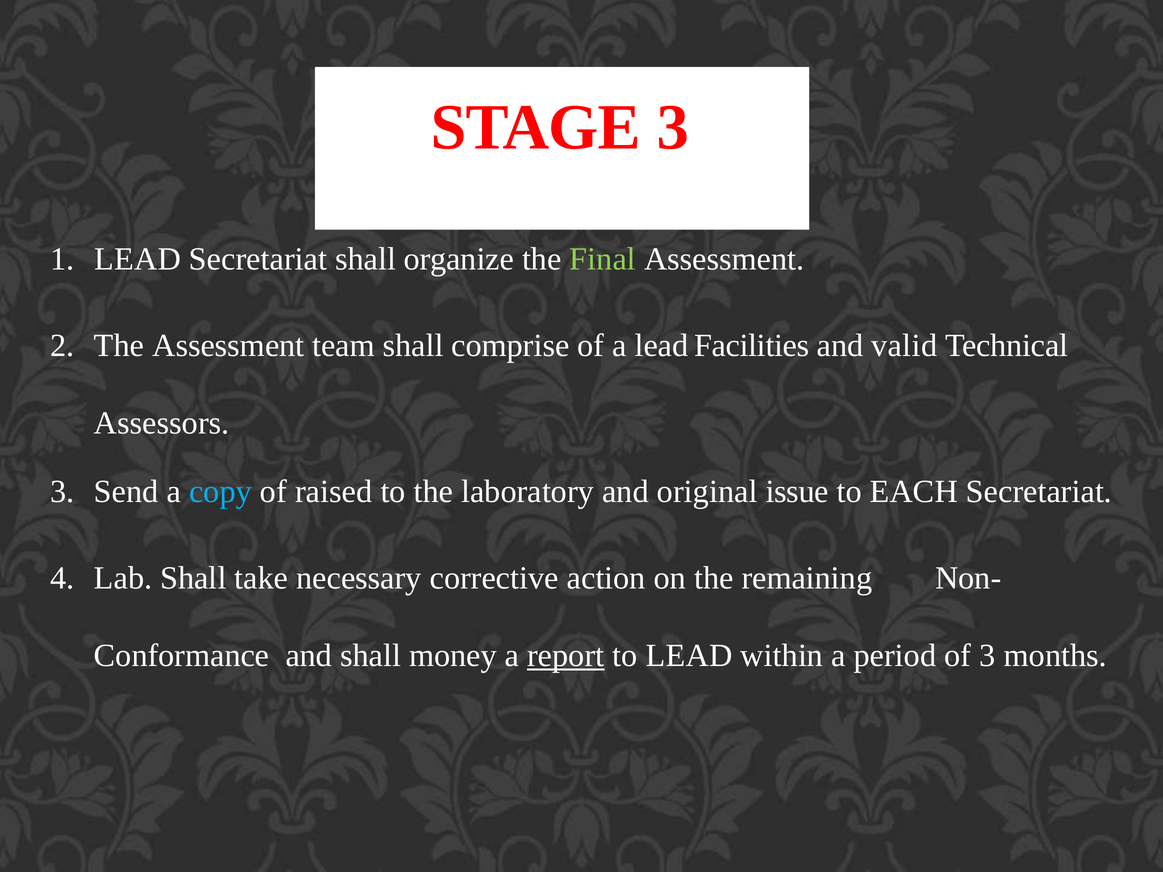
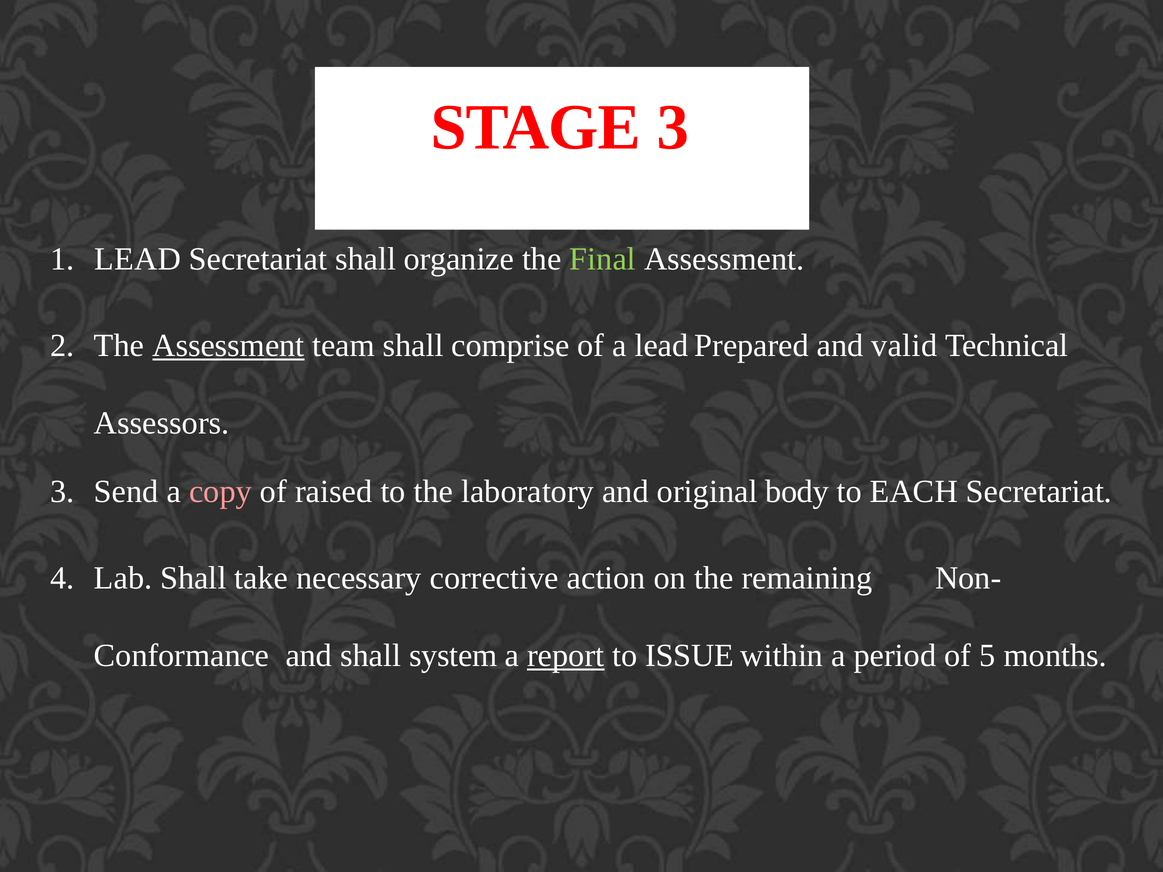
Assessment at (228, 346) underline: none -> present
Facilities: Facilities -> Prepared
copy colour: light blue -> pink
issue: issue -> body
money: money -> system
to LEAD: LEAD -> ISSUE
of 3: 3 -> 5
